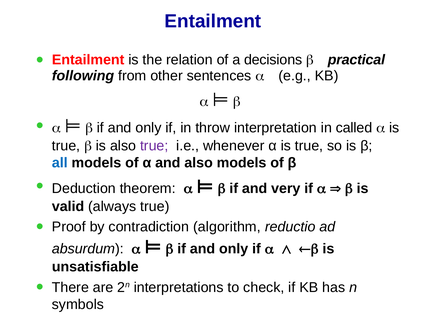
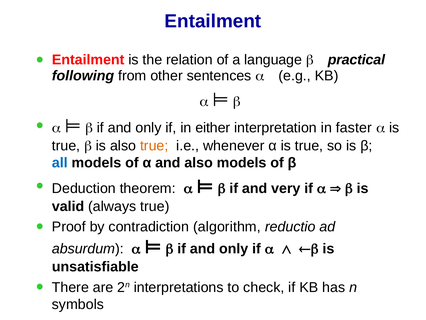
decisions: decisions -> language
throw: throw -> either
called: called -> faster
true at (154, 146) colour: purple -> orange
